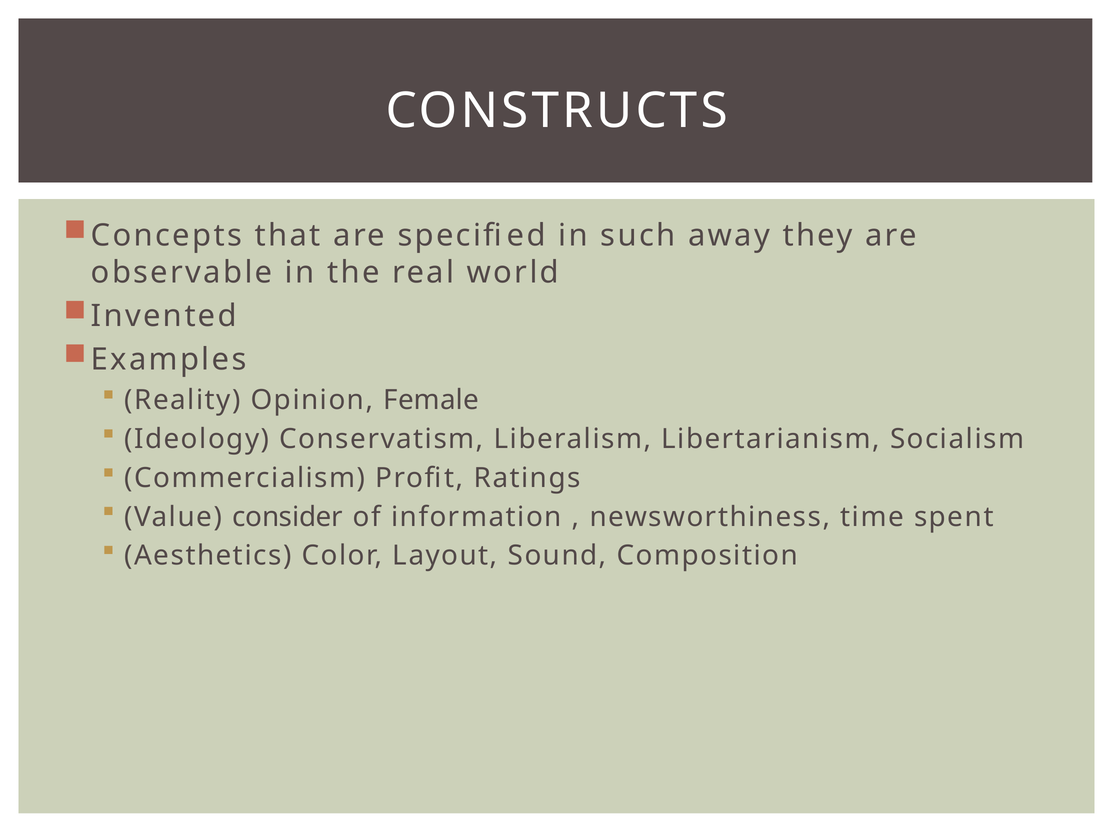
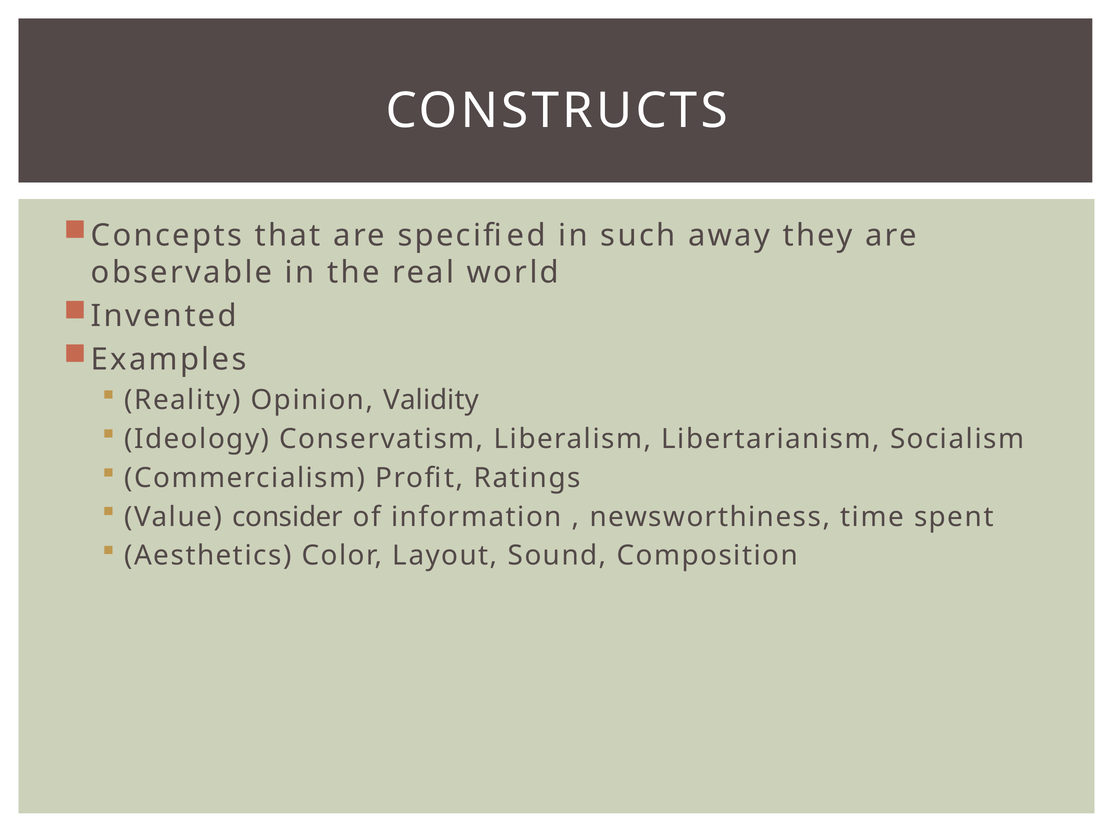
Female: Female -> Validity
